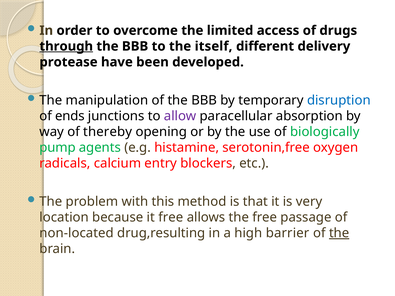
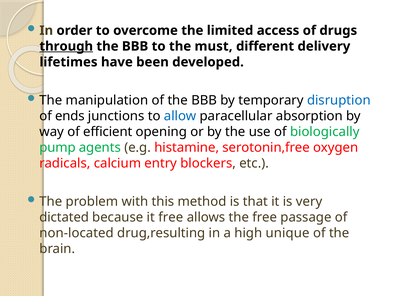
itself: itself -> must
protease: protease -> lifetimes
allow colour: purple -> blue
thereby: thereby -> efficient
location: location -> dictated
barrier: barrier -> unique
the at (339, 233) underline: present -> none
